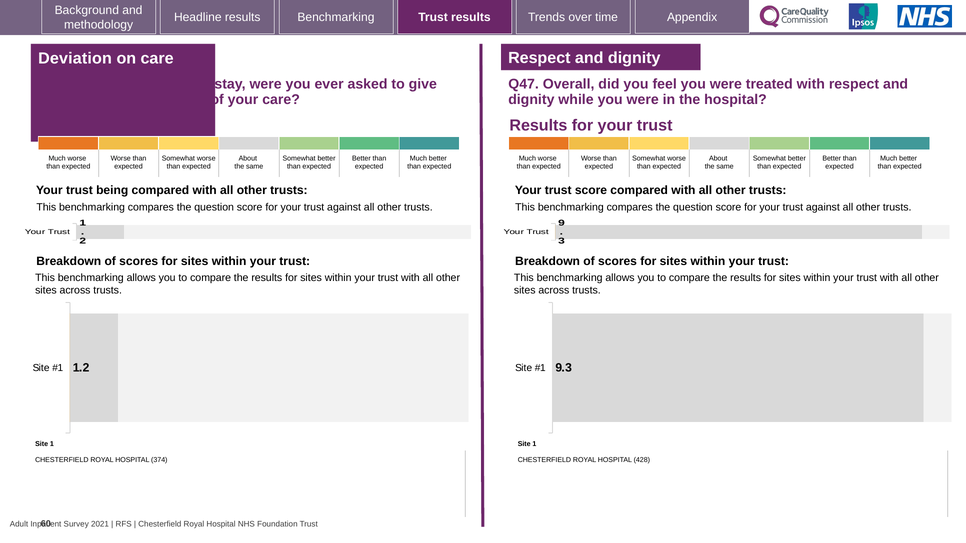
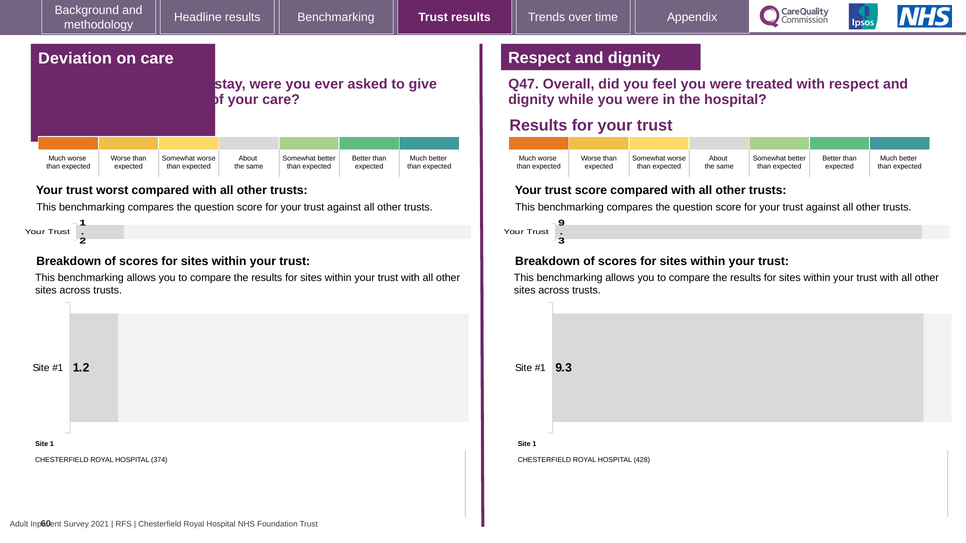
being: being -> worst
